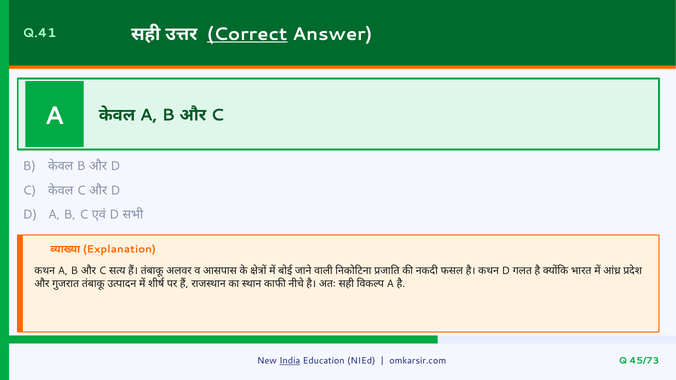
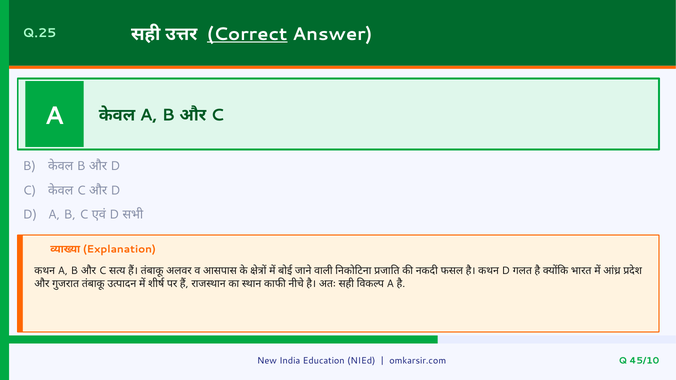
Q.41: Q.41 -> Q.25
India underline: present -> none
45/73: 45/73 -> 45/10
